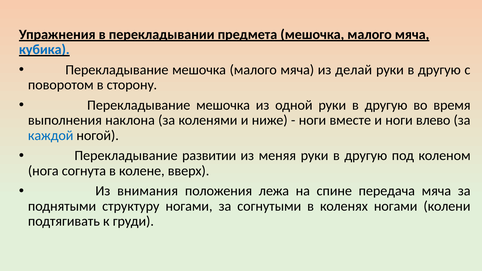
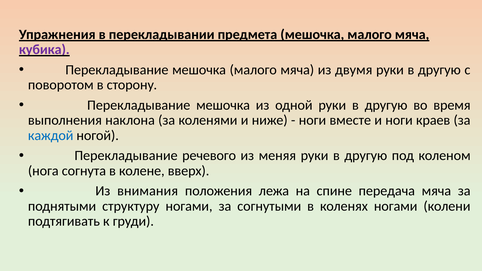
кубика colour: blue -> purple
делай: делай -> двумя
влево: влево -> краев
развитии: развитии -> речевого
